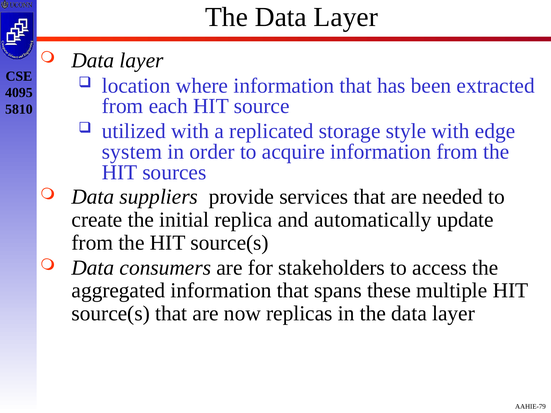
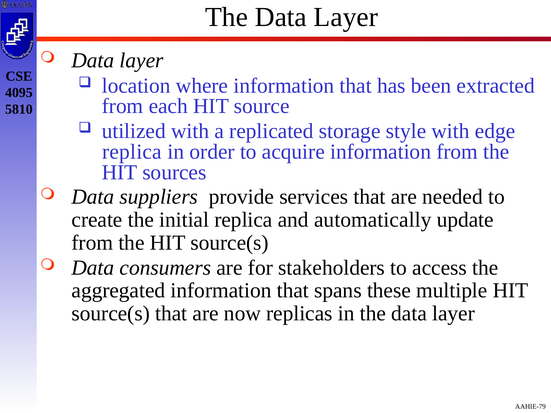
system at (132, 152): system -> replica
